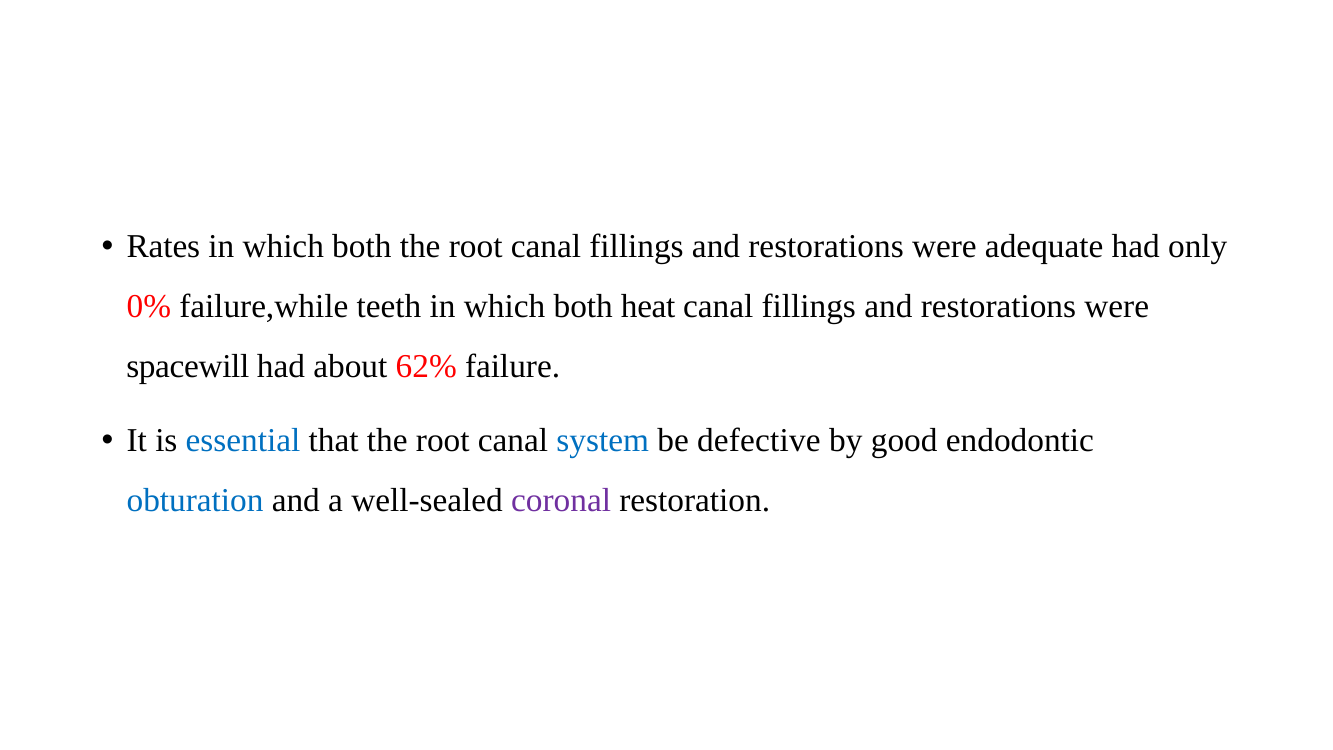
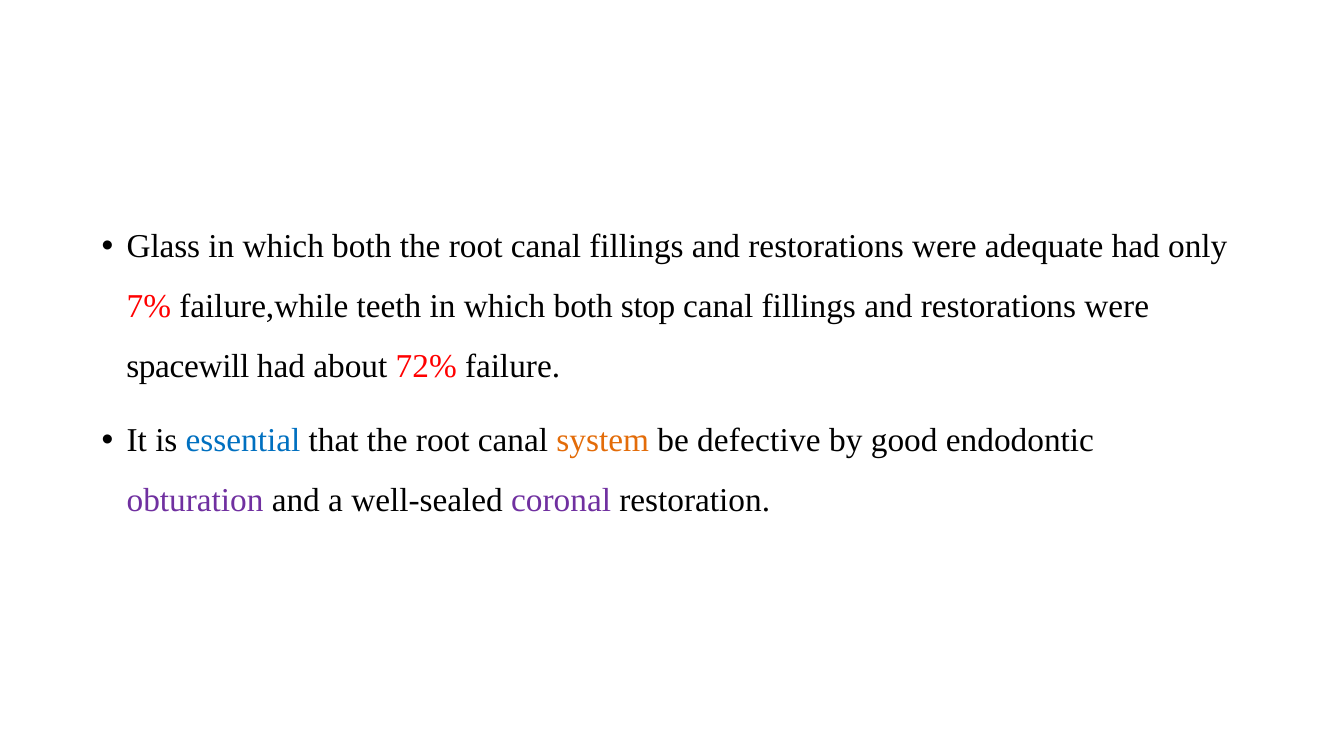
Rates: Rates -> Glass
0%: 0% -> 7%
heat: heat -> stop
62%: 62% -> 72%
system colour: blue -> orange
obturation colour: blue -> purple
